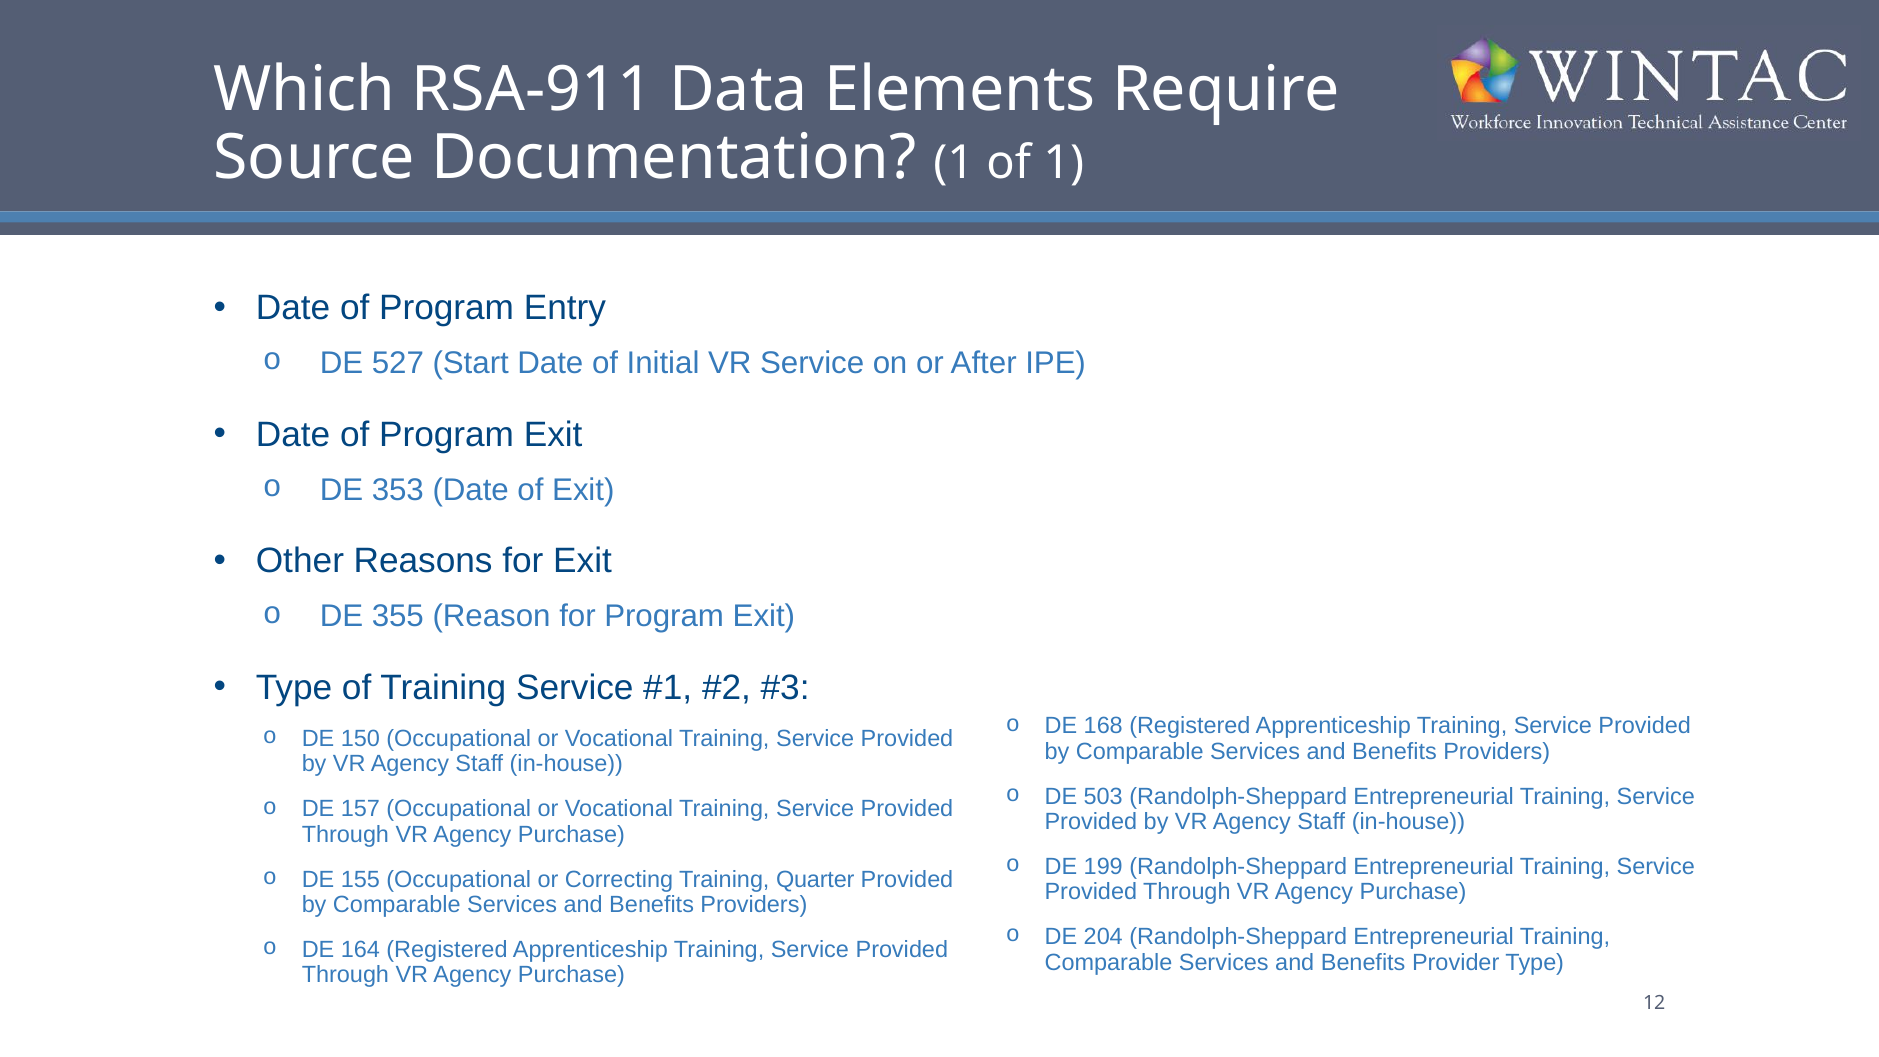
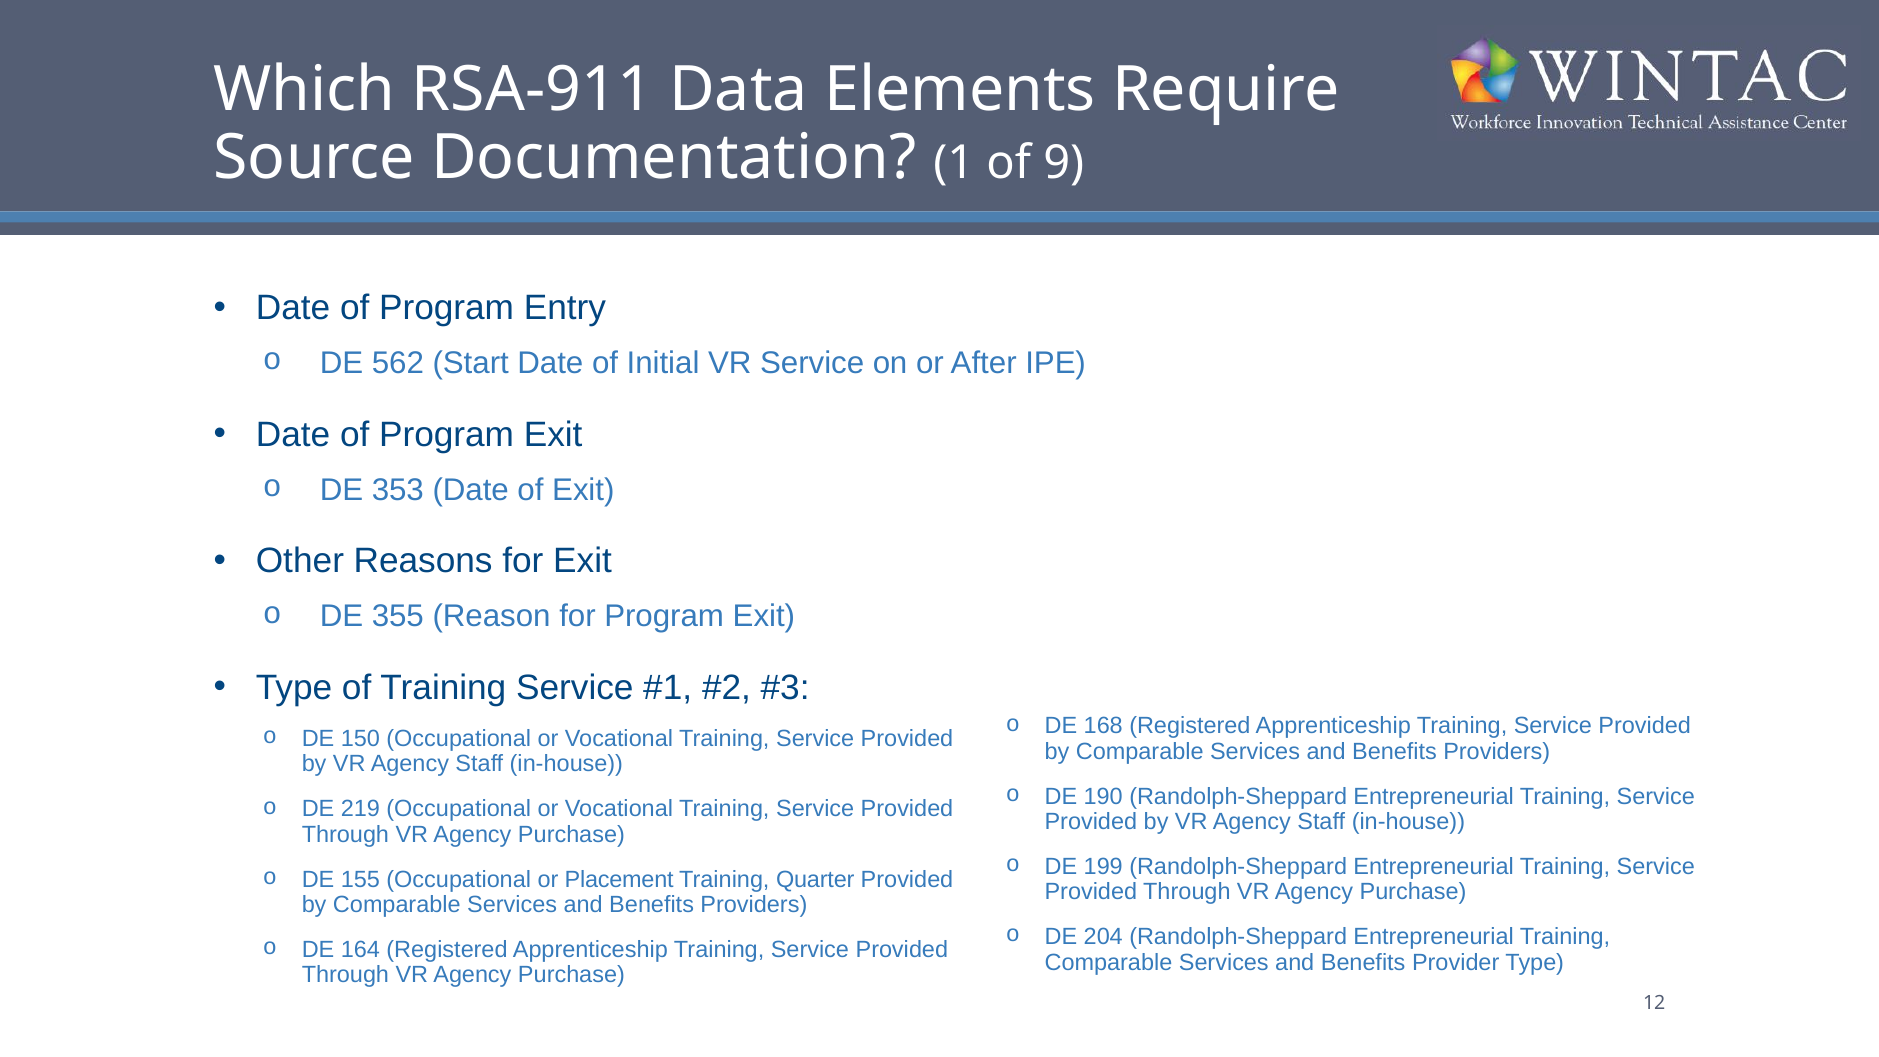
of 1: 1 -> 9
527: 527 -> 562
503: 503 -> 190
157: 157 -> 219
Correcting: Correcting -> Placement
